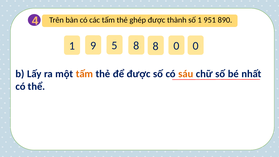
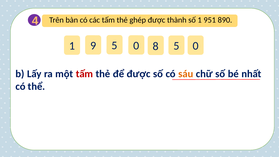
9 5 8: 8 -> 0
8 0: 0 -> 5
tấm at (84, 74) colour: orange -> red
